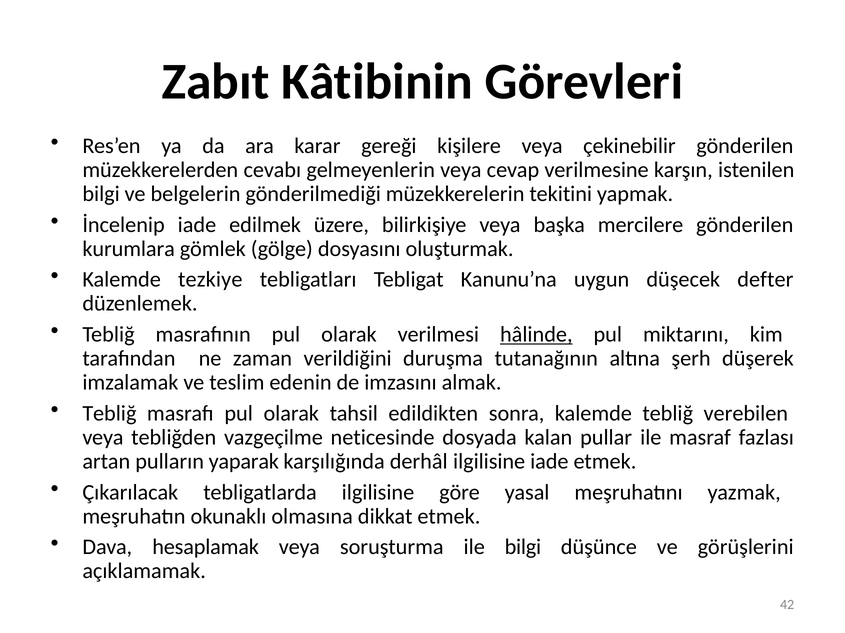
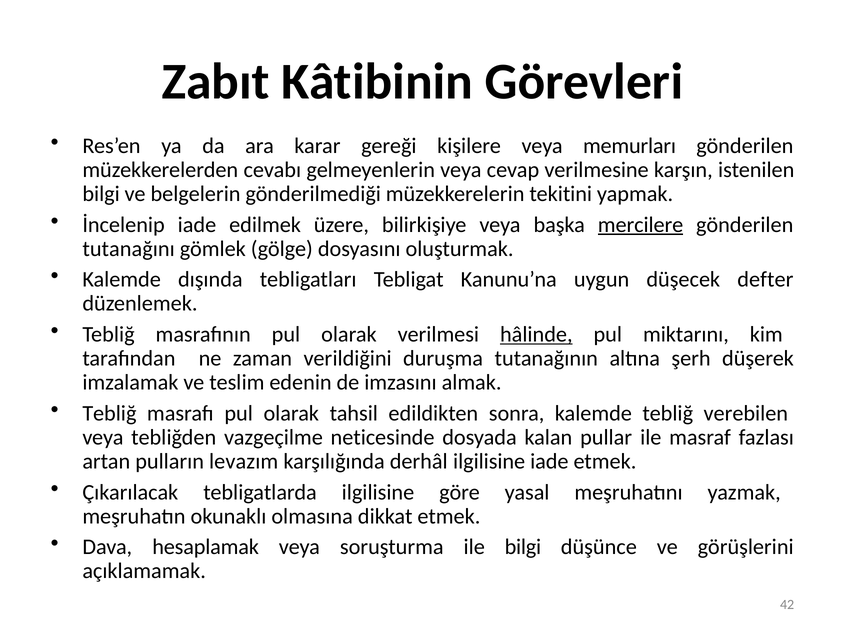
çekinebilir: çekinebilir -> memurları
mercilere underline: none -> present
kurumlara: kurumlara -> tutanağını
tezkiye: tezkiye -> dışında
yaparak: yaparak -> levazım
